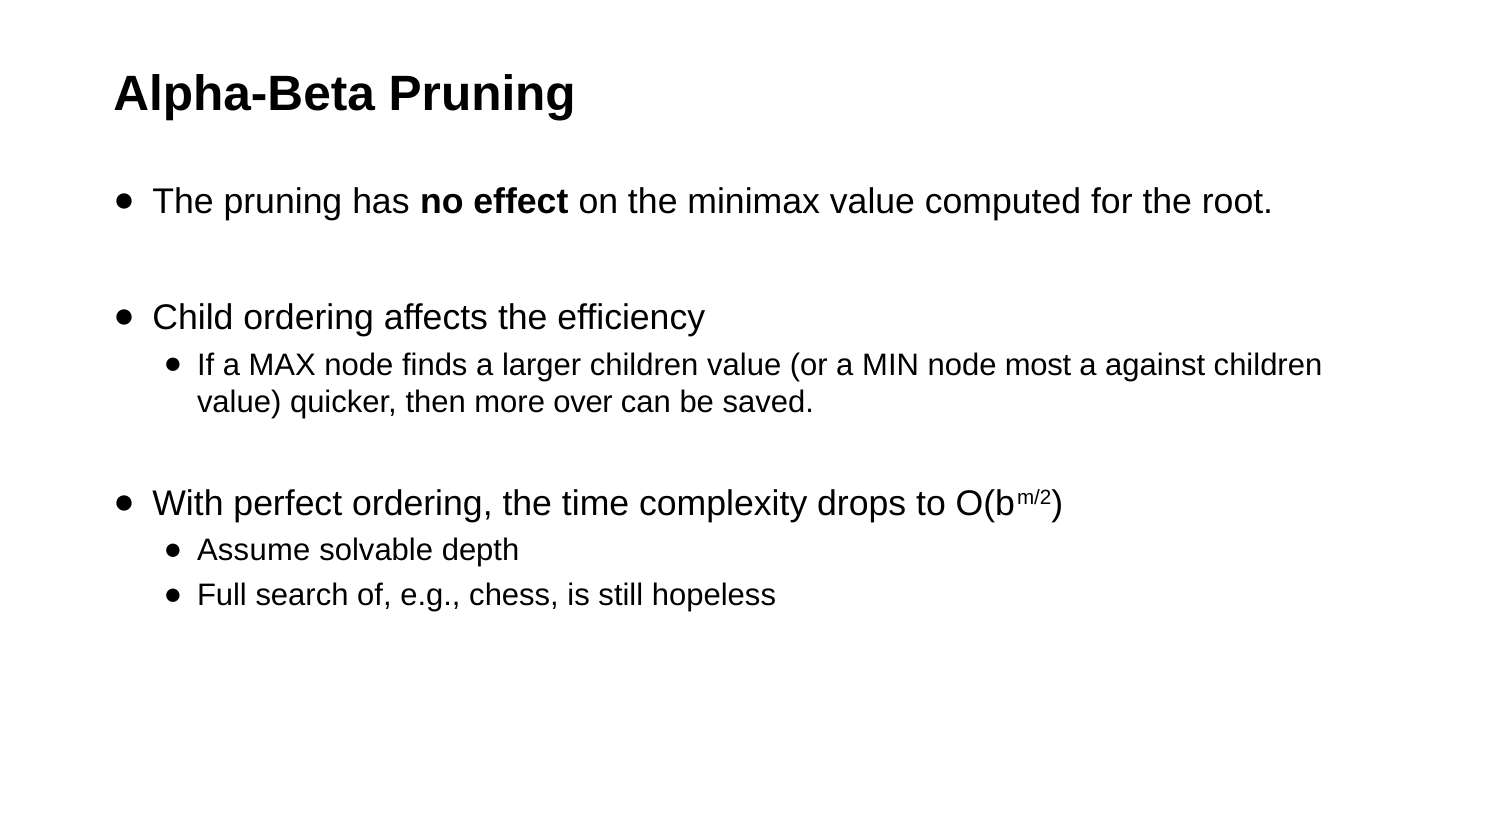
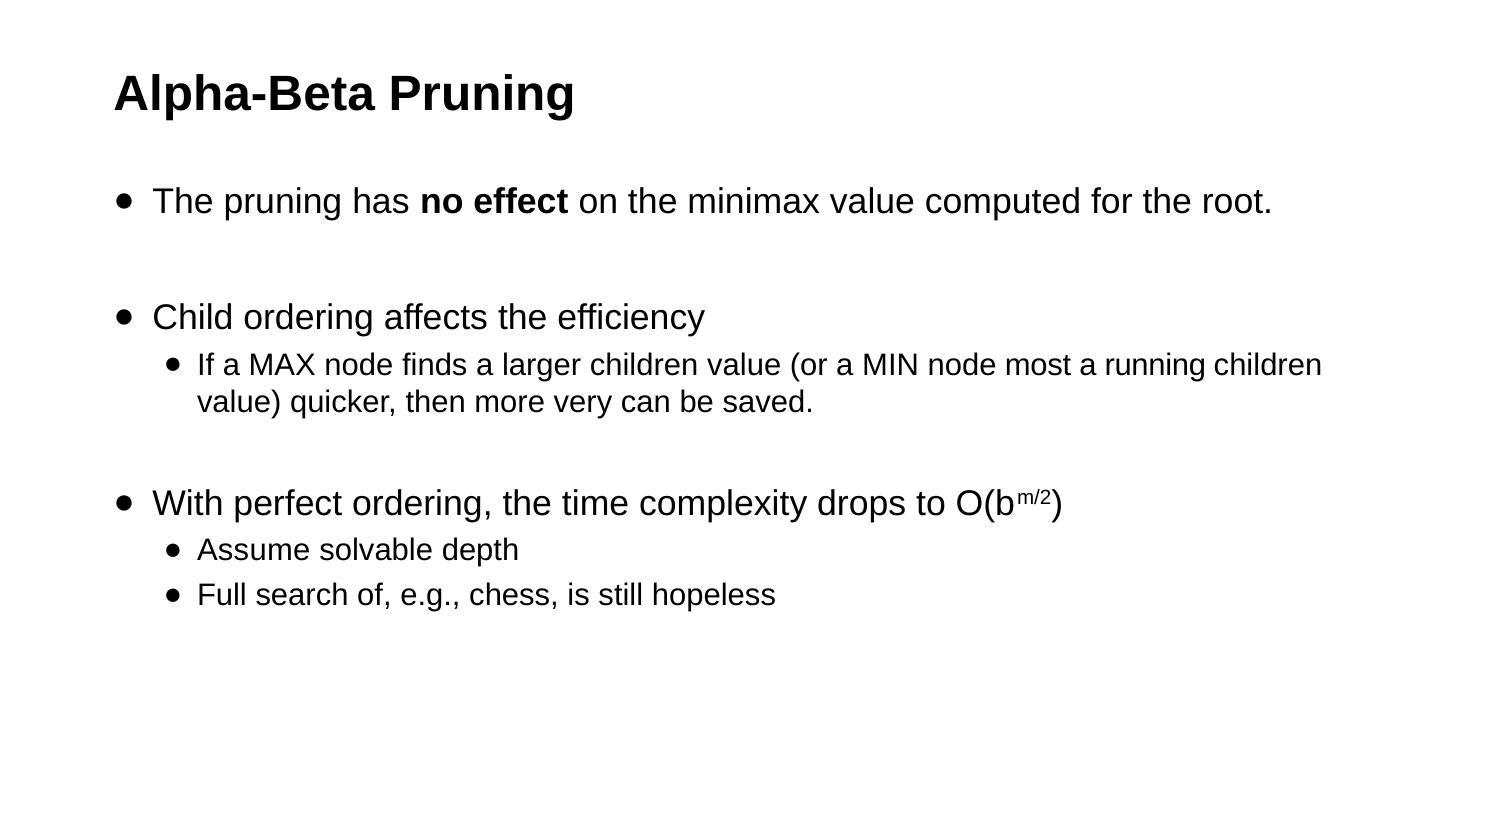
against: against -> running
over: over -> very
